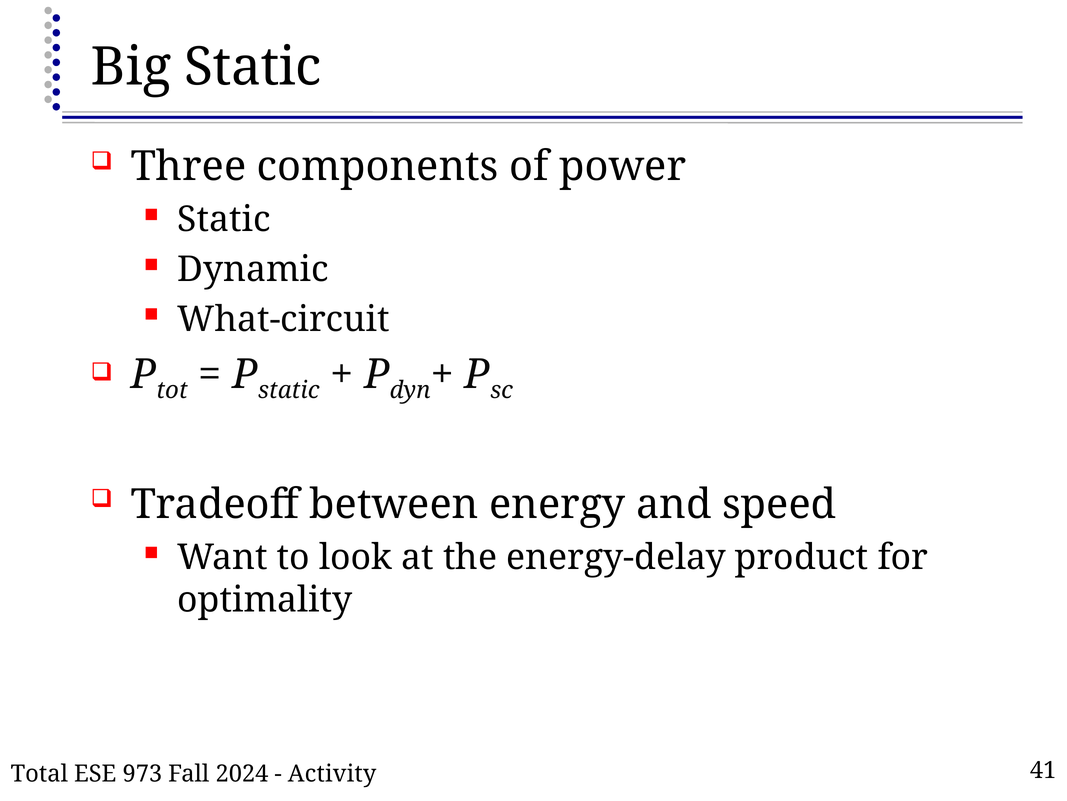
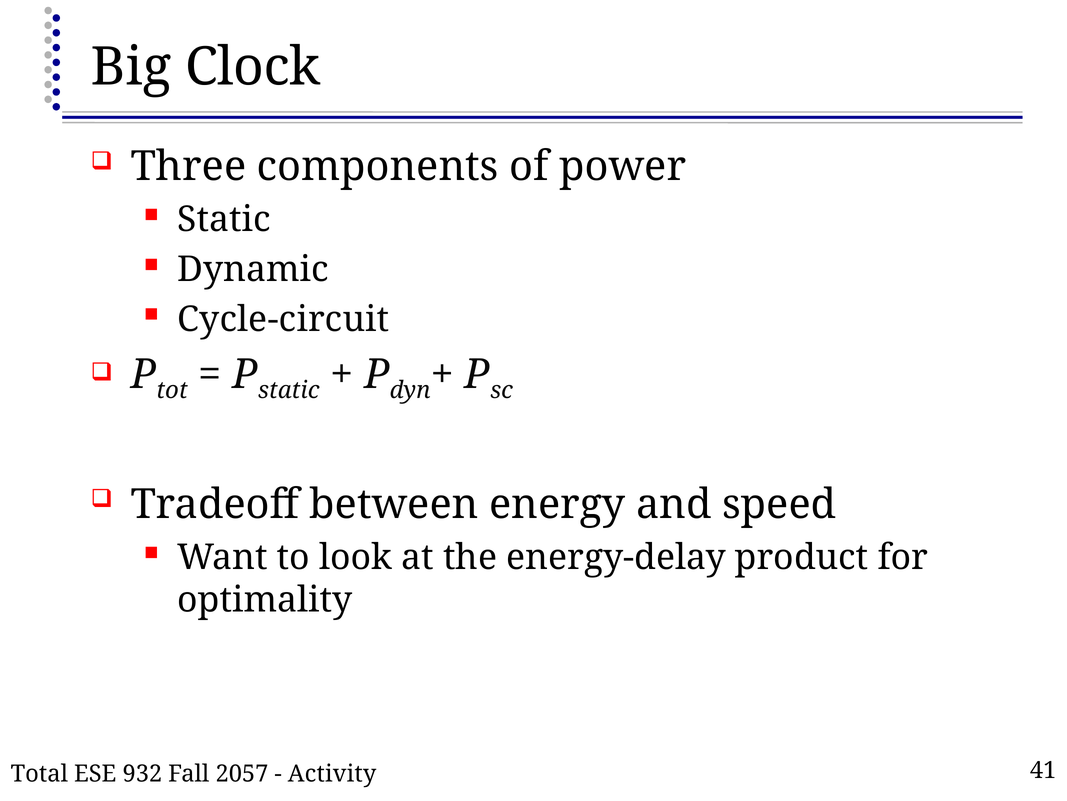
Big Static: Static -> Clock
What-circuit: What-circuit -> Cycle-circuit
973: 973 -> 932
2024: 2024 -> 2057
